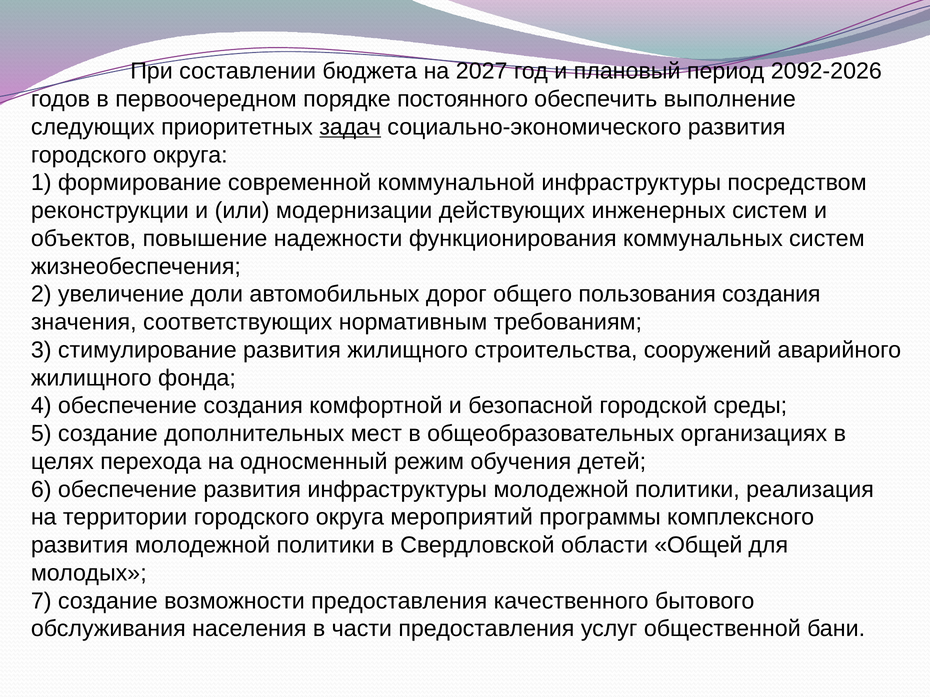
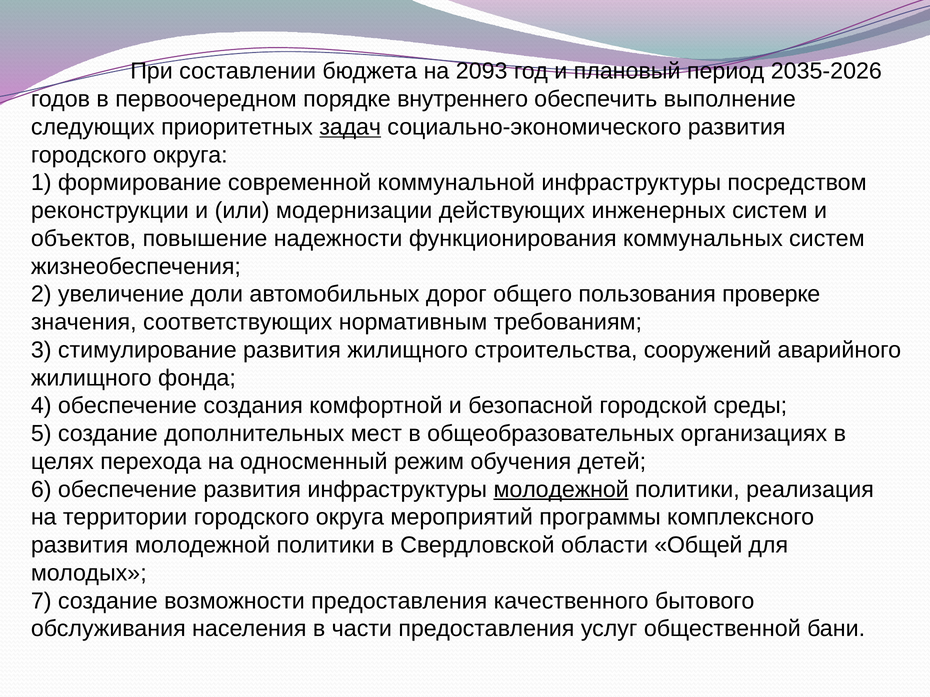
2027: 2027 -> 2093
2092-2026: 2092-2026 -> 2035-2026
постоянного: постоянного -> внутреннего
пользования создания: создания -> проверке
молодежной at (561, 490) underline: none -> present
